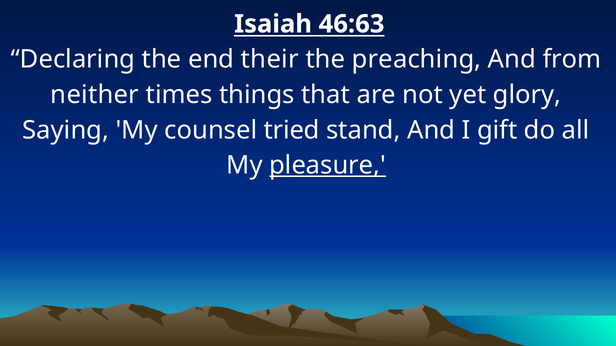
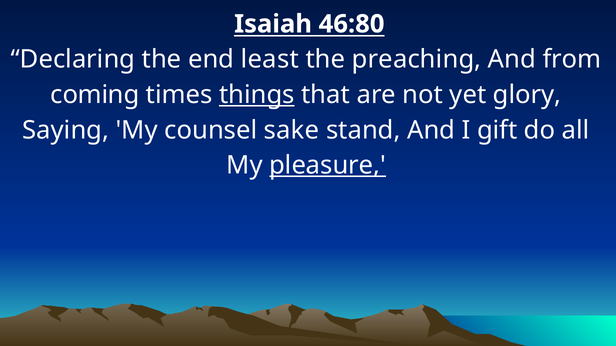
46:63: 46:63 -> 46:80
their: their -> least
neither: neither -> coming
things underline: none -> present
tried: tried -> sake
